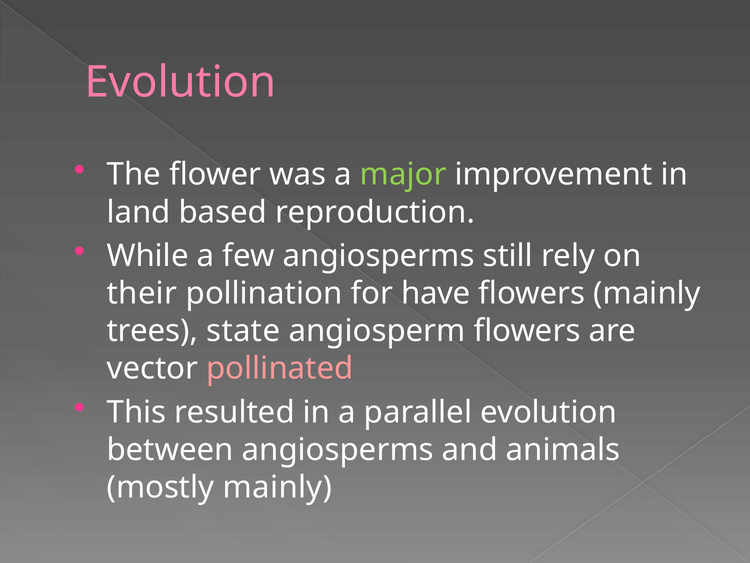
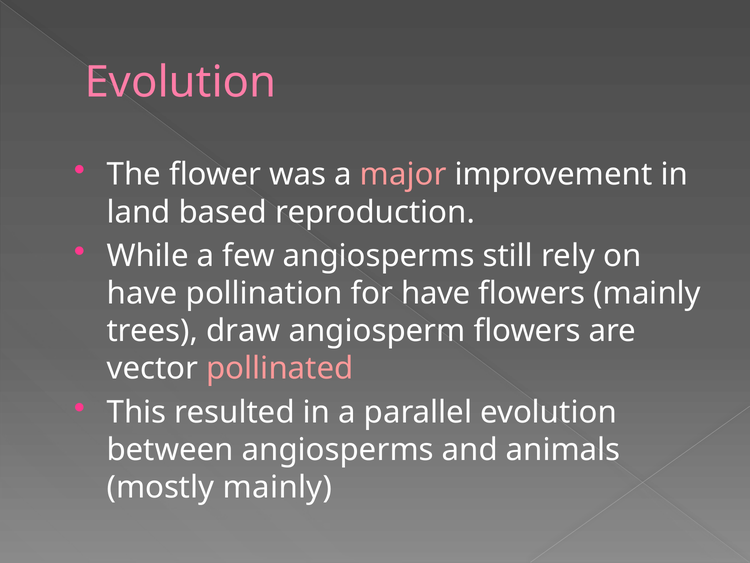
major colour: light green -> pink
their at (142, 293): their -> have
state: state -> draw
